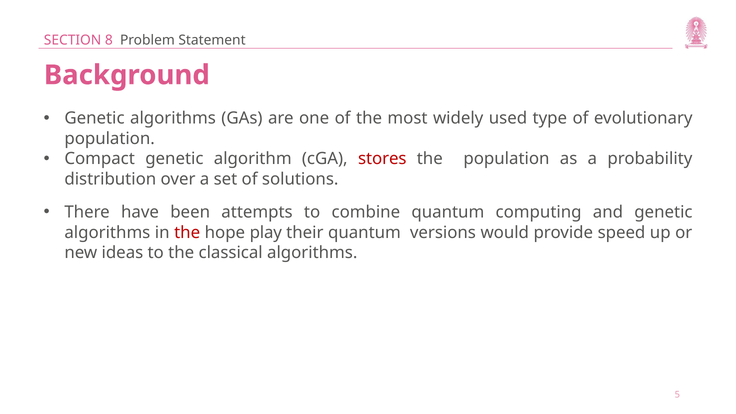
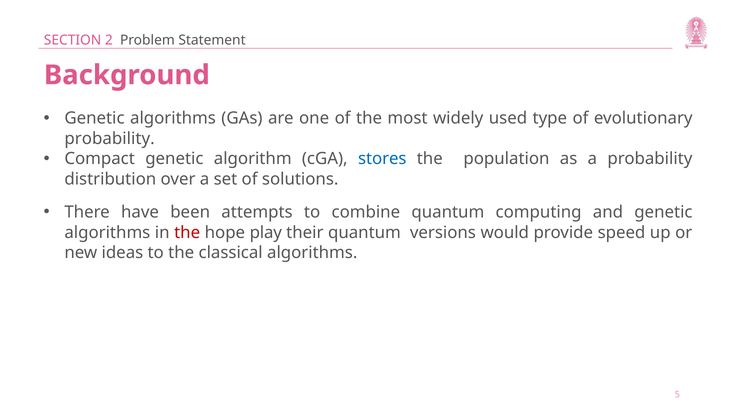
8: 8 -> 2
population at (110, 139): population -> probability
stores colour: red -> blue
